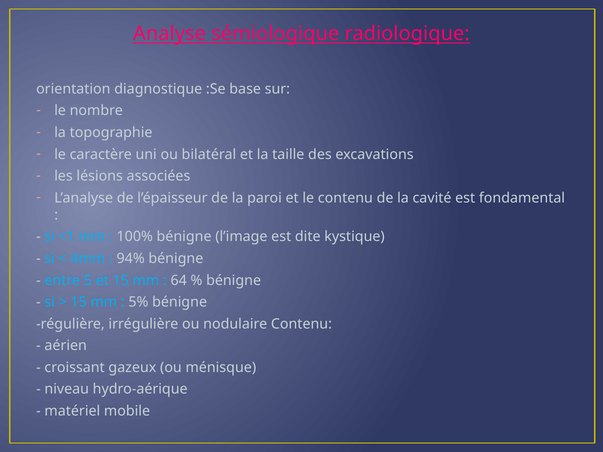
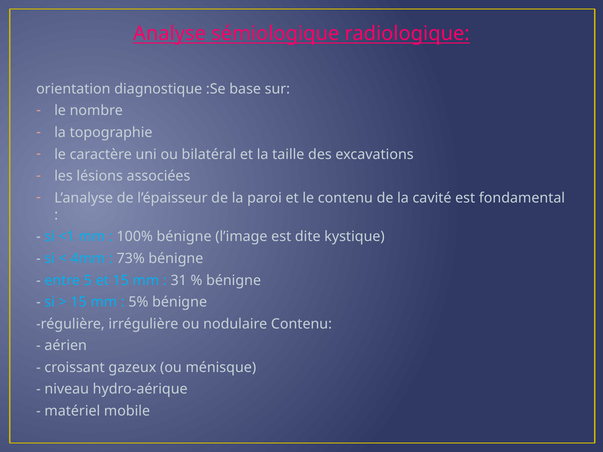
94%: 94% -> 73%
64: 64 -> 31
